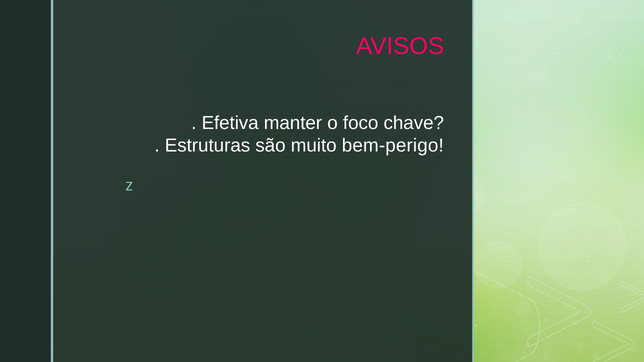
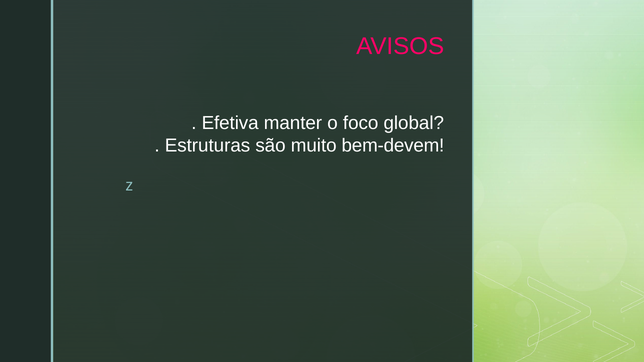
chave: chave -> global
bem-perigo: bem-perigo -> bem-devem
